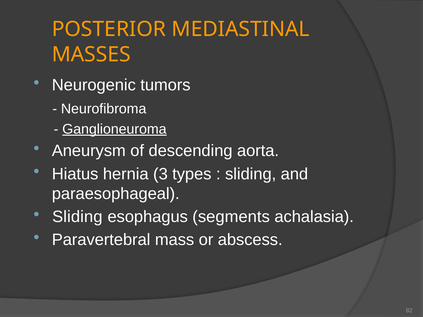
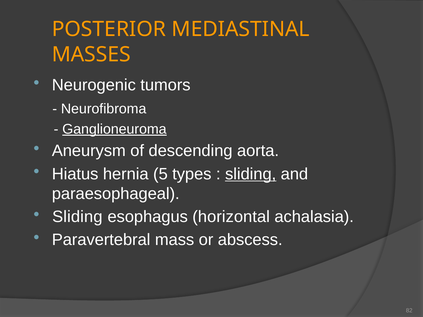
3: 3 -> 5
sliding at (251, 174) underline: none -> present
segments: segments -> horizontal
